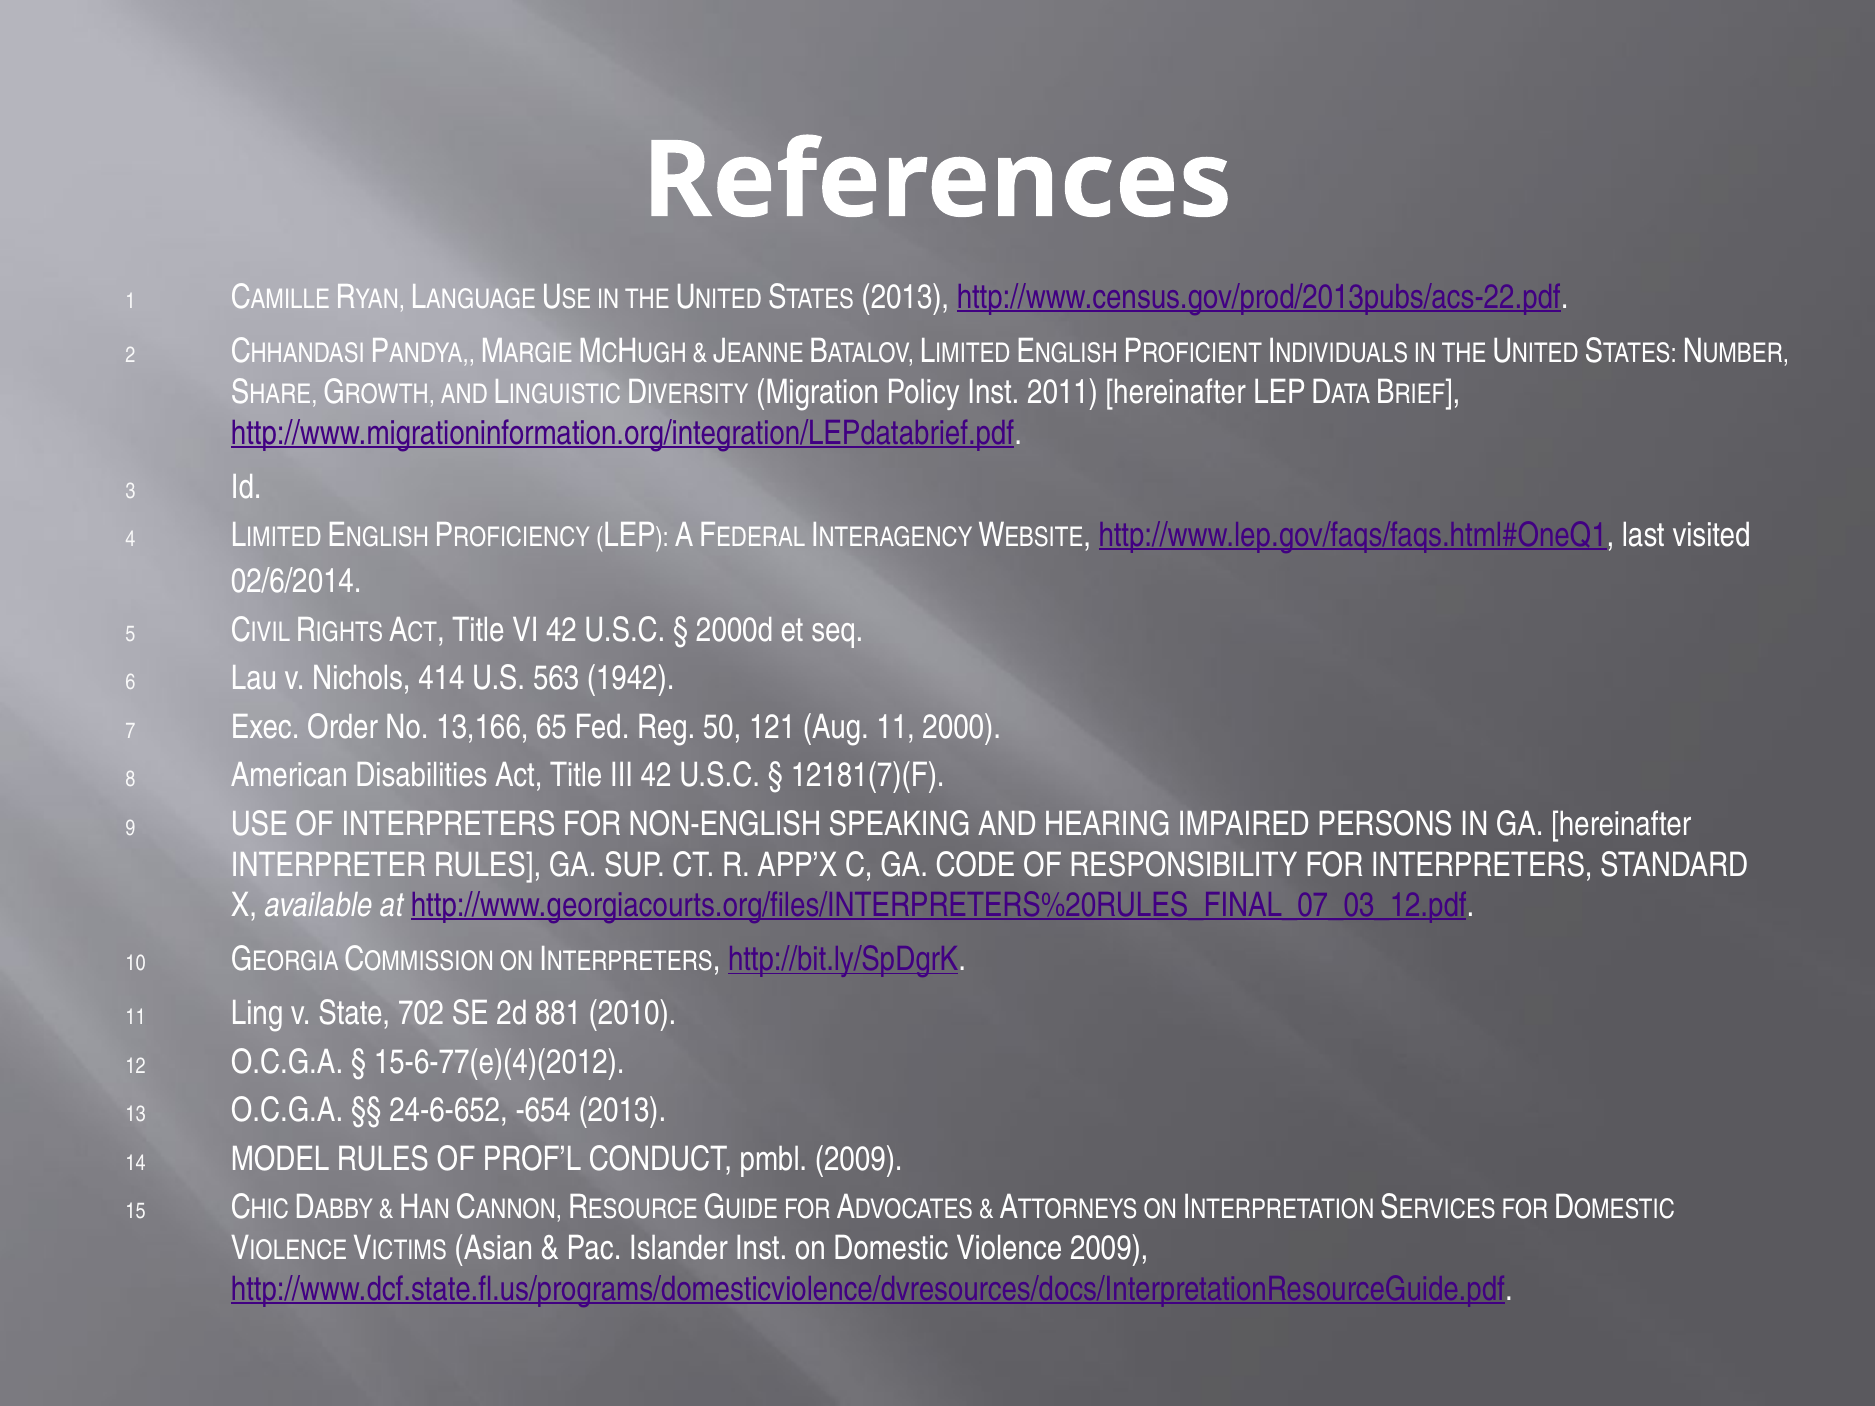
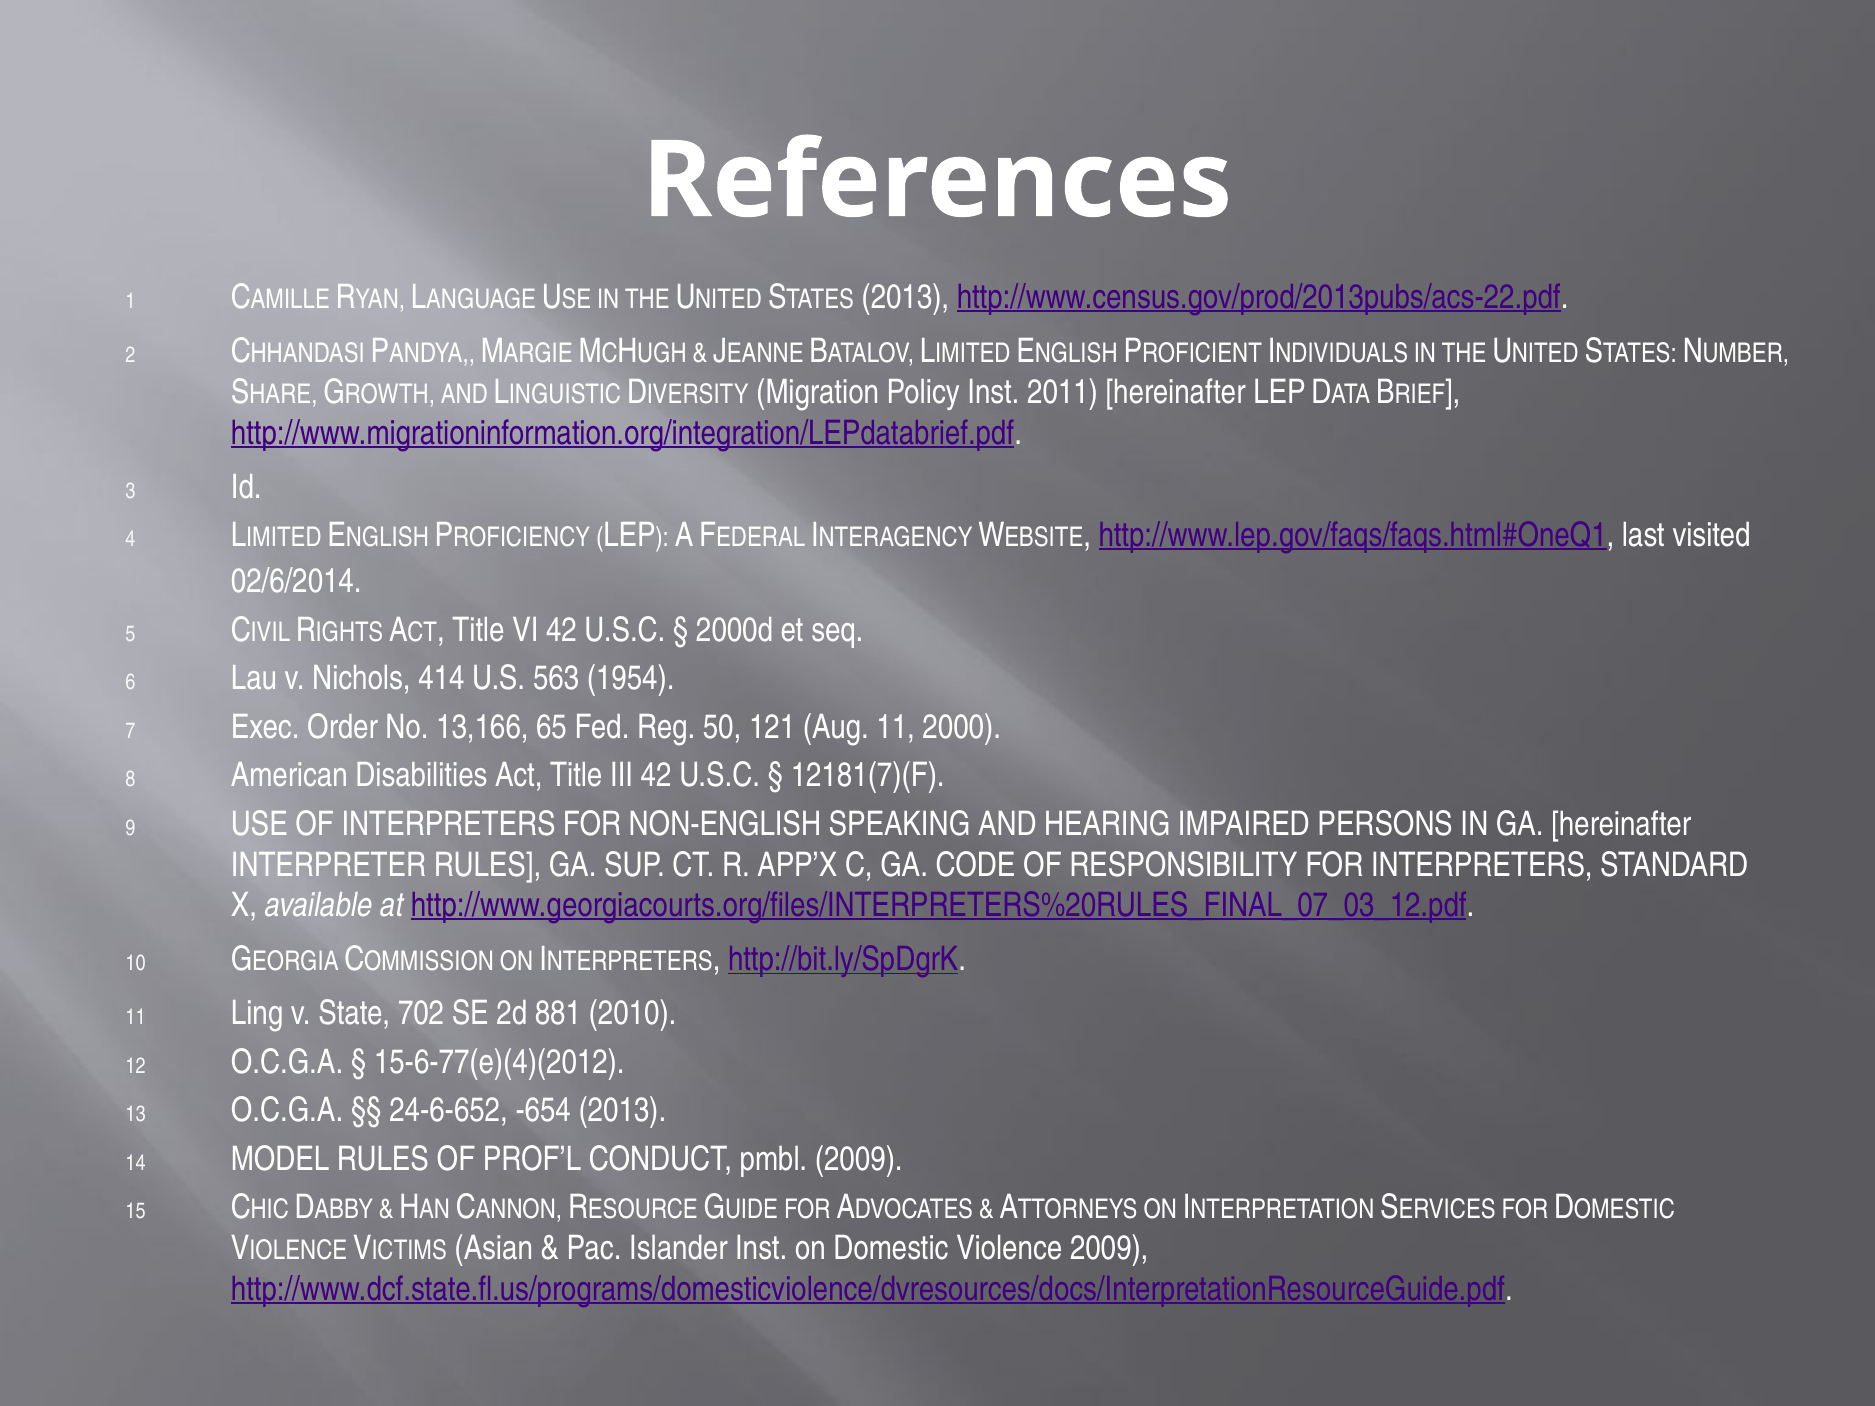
1942: 1942 -> 1954
